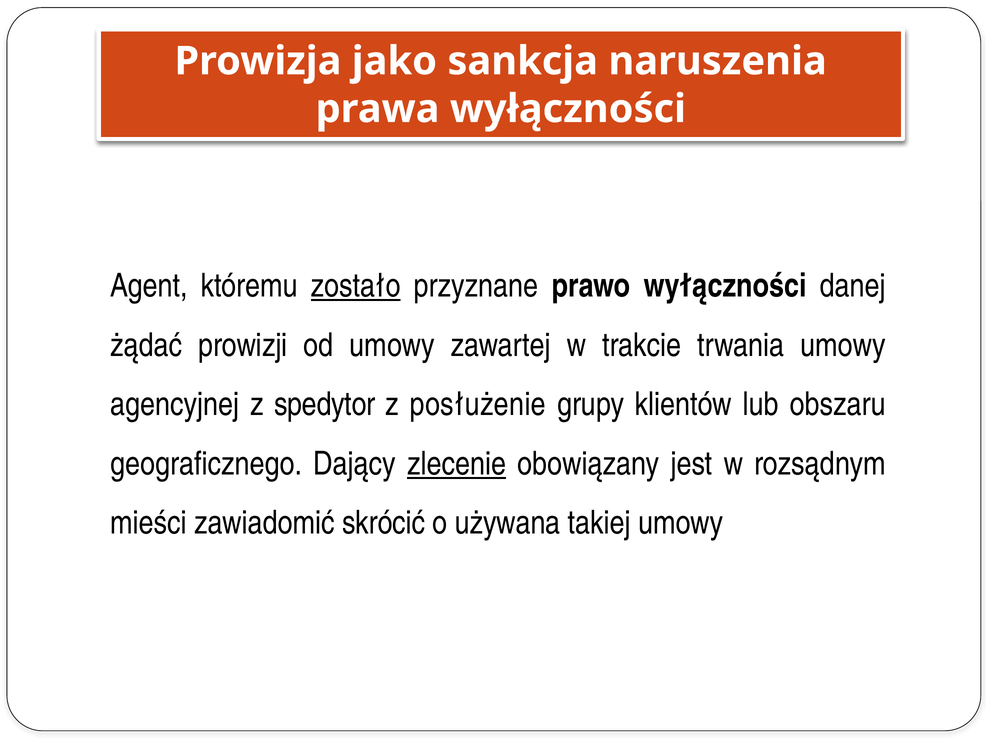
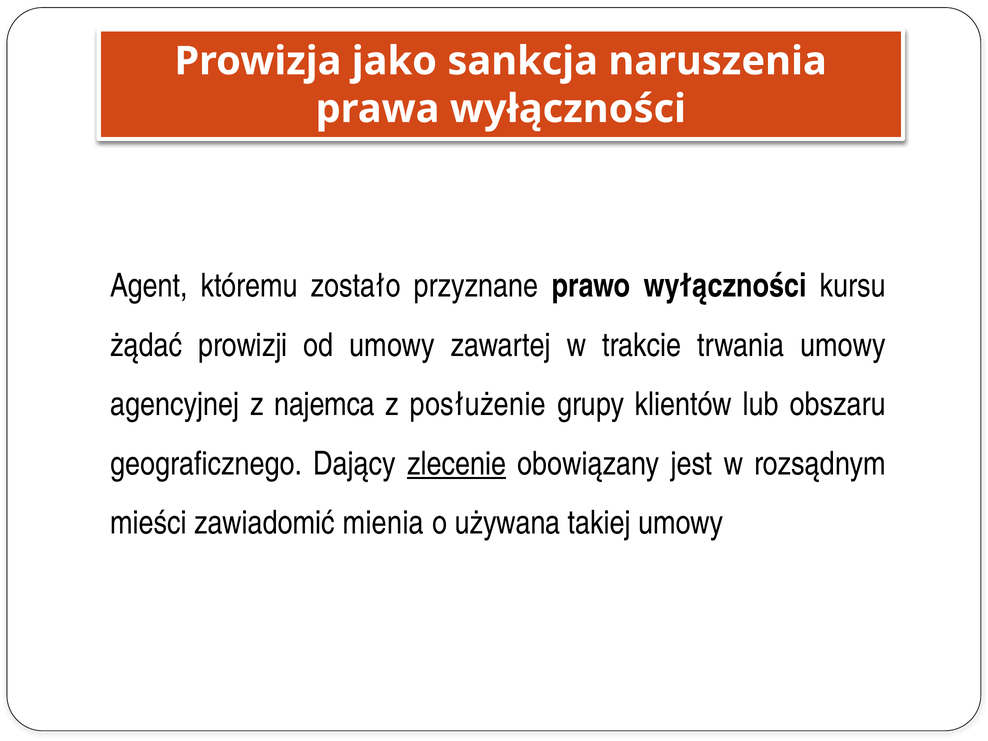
zostało underline: present -> none
danej: danej -> kursu
spedytor: spedytor -> najemca
skrócić: skrócić -> mienia
